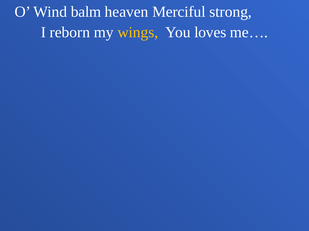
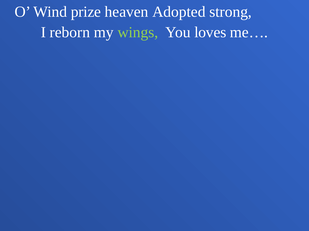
balm: balm -> prize
Merciful: Merciful -> Adopted
wings colour: yellow -> light green
